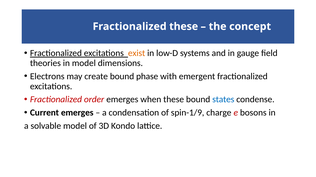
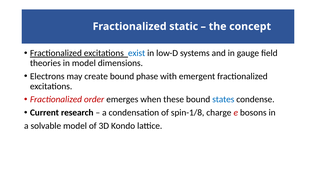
Fractionalized these: these -> static
exist colour: orange -> blue
Current emerges: emerges -> research
spin-1/9: spin-1/9 -> spin-1/8
